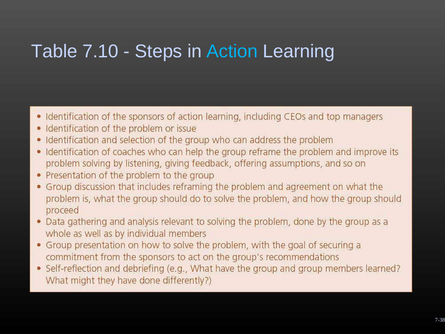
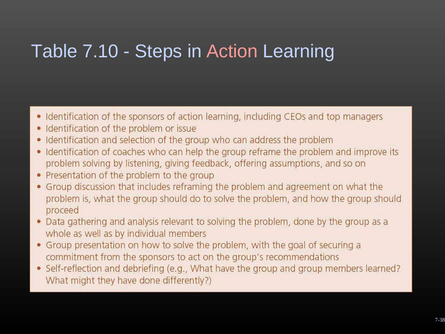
Action colour: light blue -> pink
